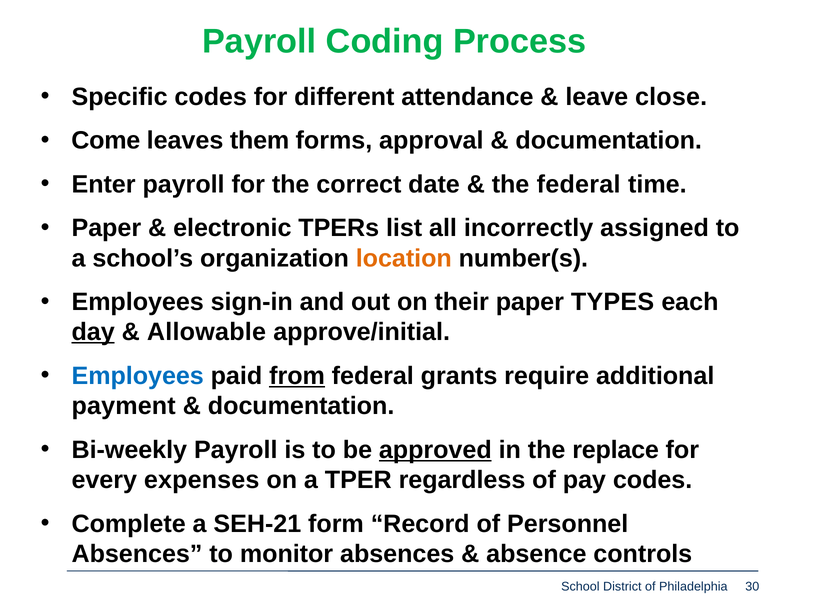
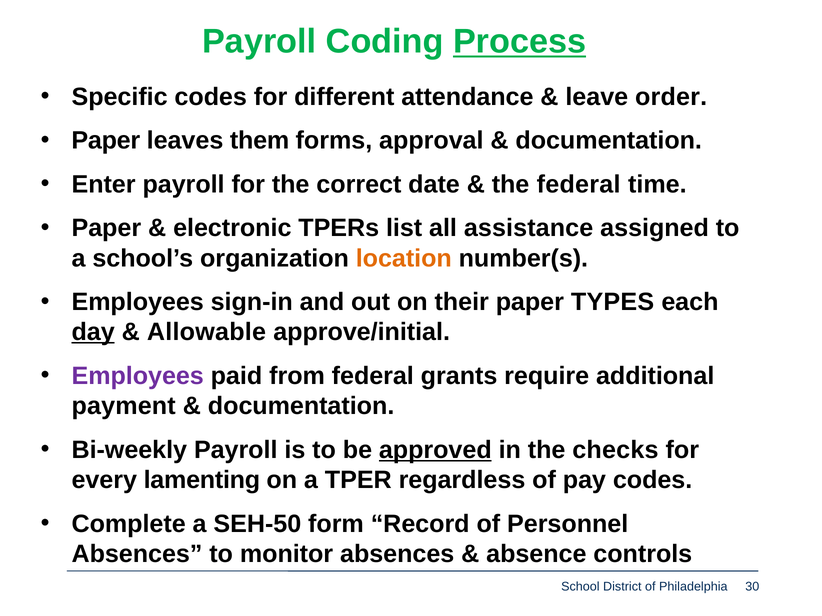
Process underline: none -> present
close: close -> order
Come at (106, 141): Come -> Paper
incorrectly: incorrectly -> assistance
Employees at (138, 376) colour: blue -> purple
from underline: present -> none
replace: replace -> checks
expenses: expenses -> lamenting
SEH-21: SEH-21 -> SEH-50
